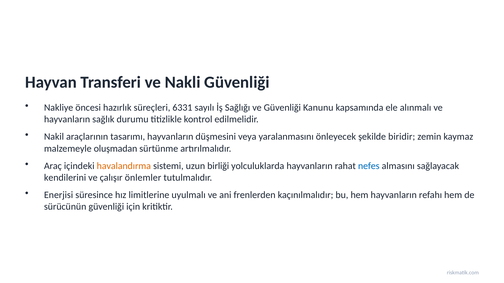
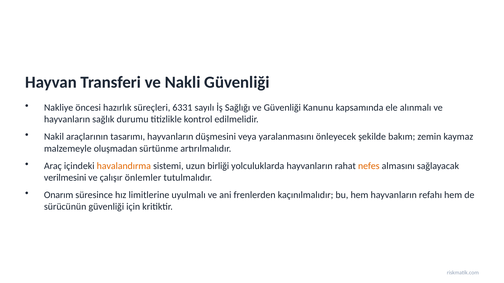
biridir: biridir -> bakım
nefes colour: blue -> orange
kendilerini: kendilerini -> verilmesini
Enerjisi: Enerjisi -> Onarım
